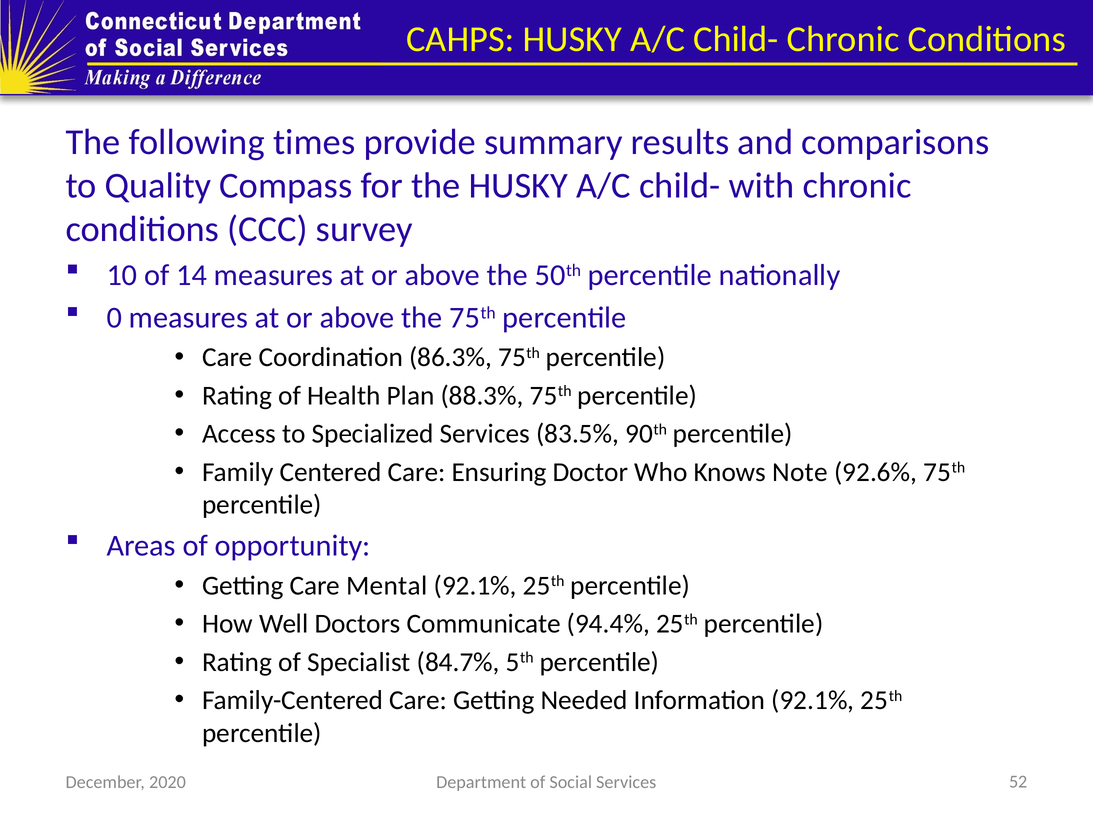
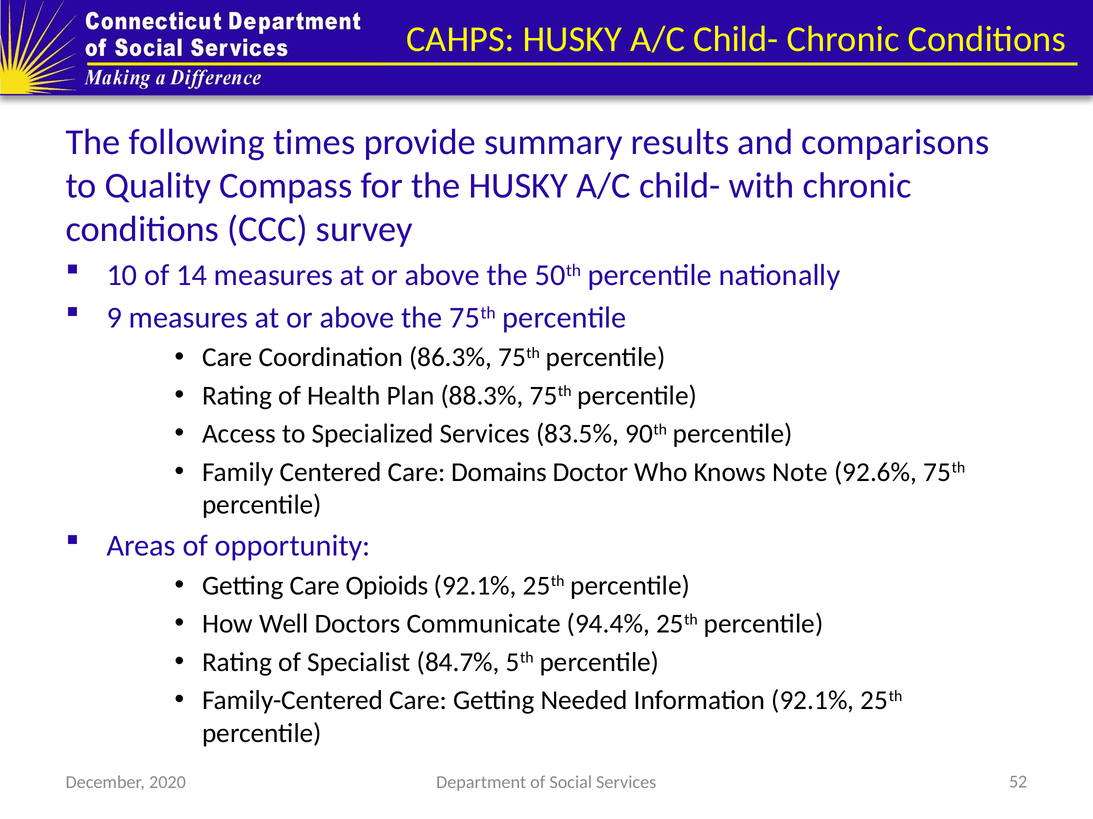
0: 0 -> 9
Ensuring: Ensuring -> Domains
Mental: Mental -> Opioids
